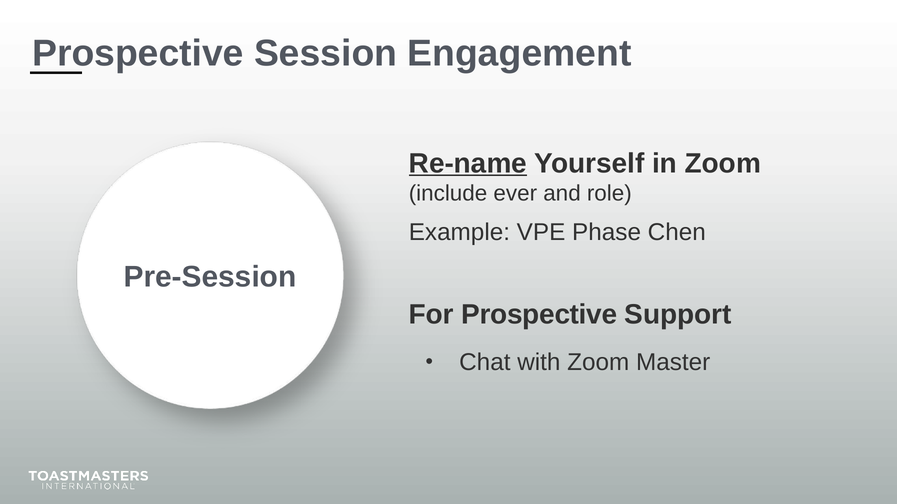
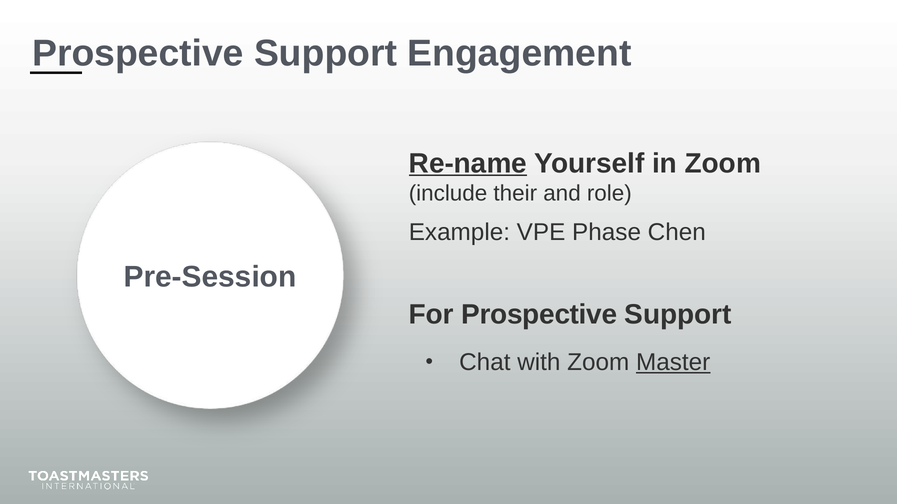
Session at (326, 53): Session -> Support
ever: ever -> their
Master underline: none -> present
